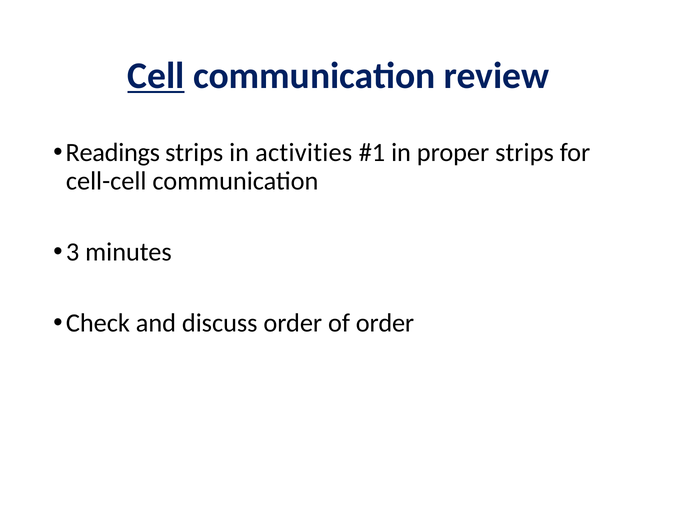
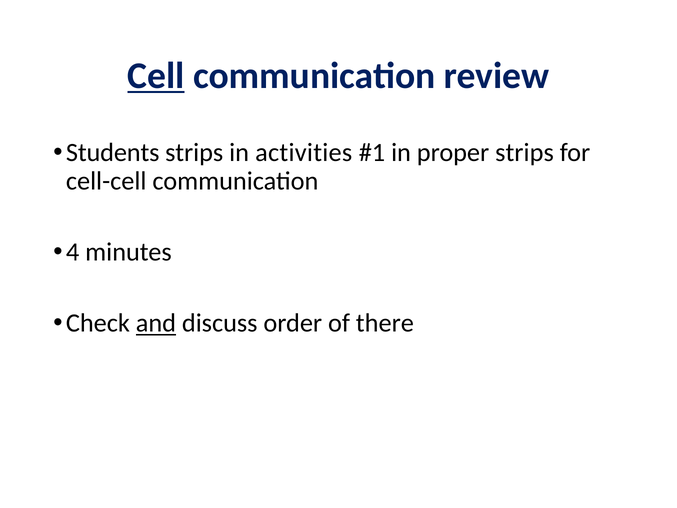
Readings: Readings -> Students
3: 3 -> 4
and underline: none -> present
of order: order -> there
